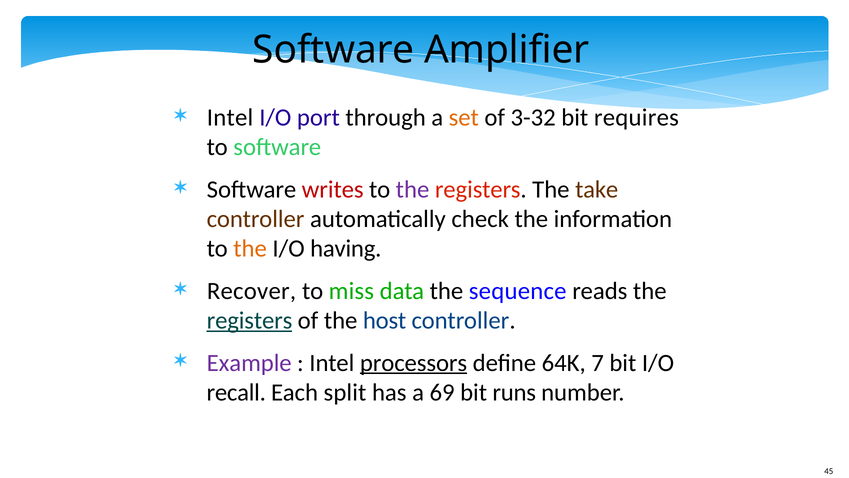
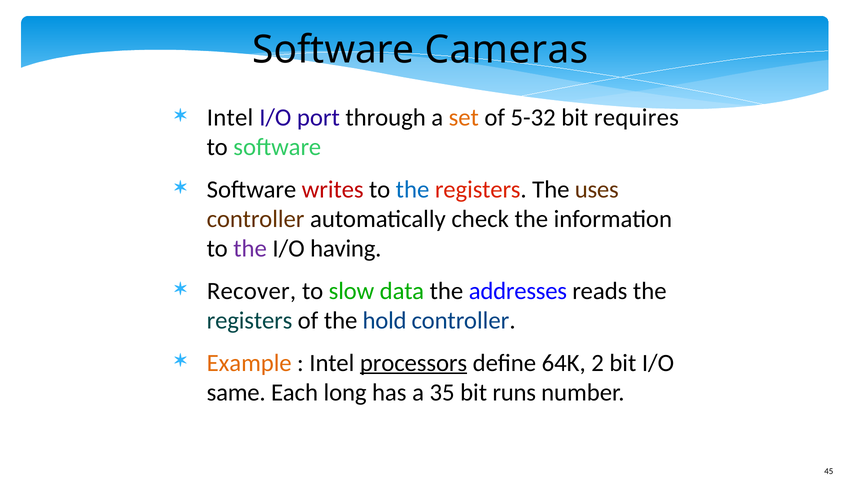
Amplifier: Amplifier -> Cameras
3-32: 3-32 -> 5-32
the at (413, 189) colour: purple -> blue
take: take -> uses
the at (250, 249) colour: orange -> purple
miss: miss -> slow
sequence: sequence -> addresses
registers at (250, 320) underline: present -> none
host: host -> hold
Example colour: purple -> orange
7: 7 -> 2
recall: recall -> same
split: split -> long
69: 69 -> 35
